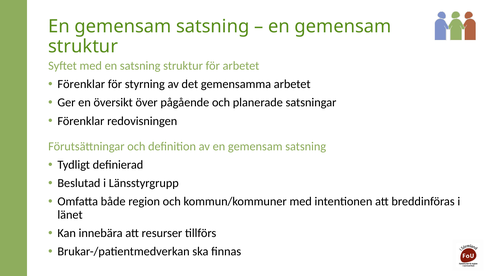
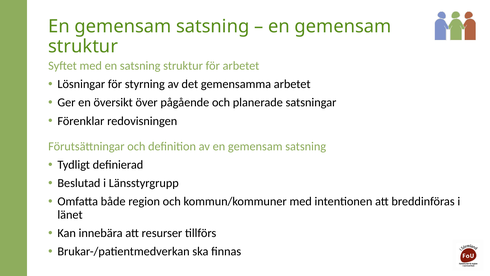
Förenklar at (81, 84): Förenklar -> Lösningar
